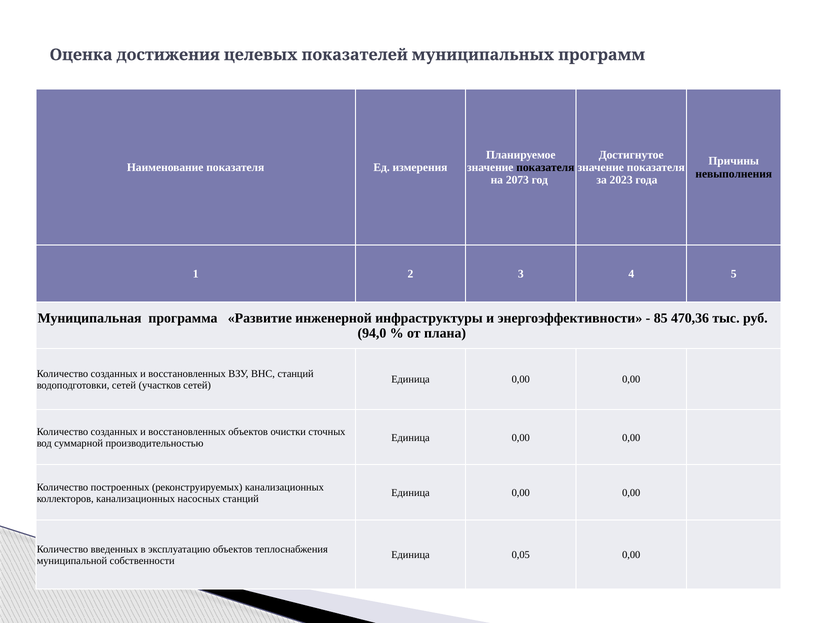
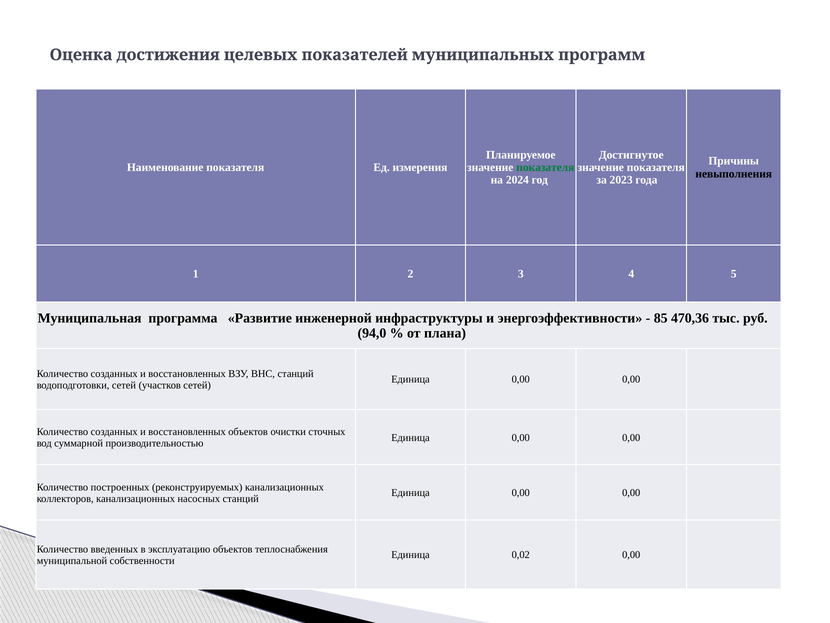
показателя at (545, 167) colour: black -> green
2073: 2073 -> 2024
0,05: 0,05 -> 0,02
